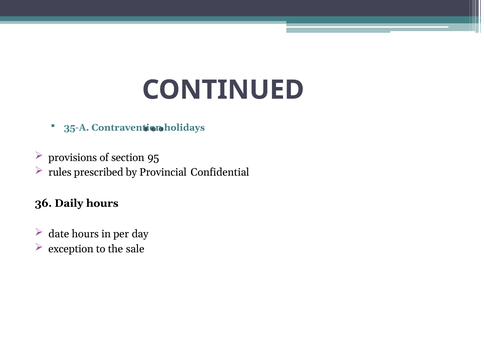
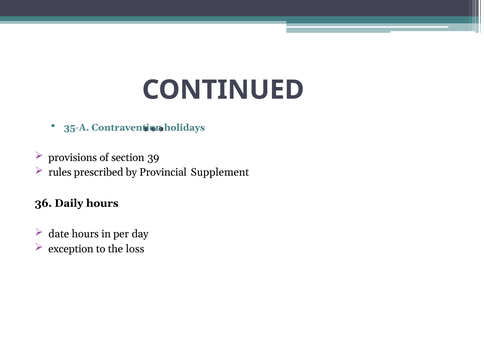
95: 95 -> 39
Confidential: Confidential -> Supplement
sale: sale -> loss
